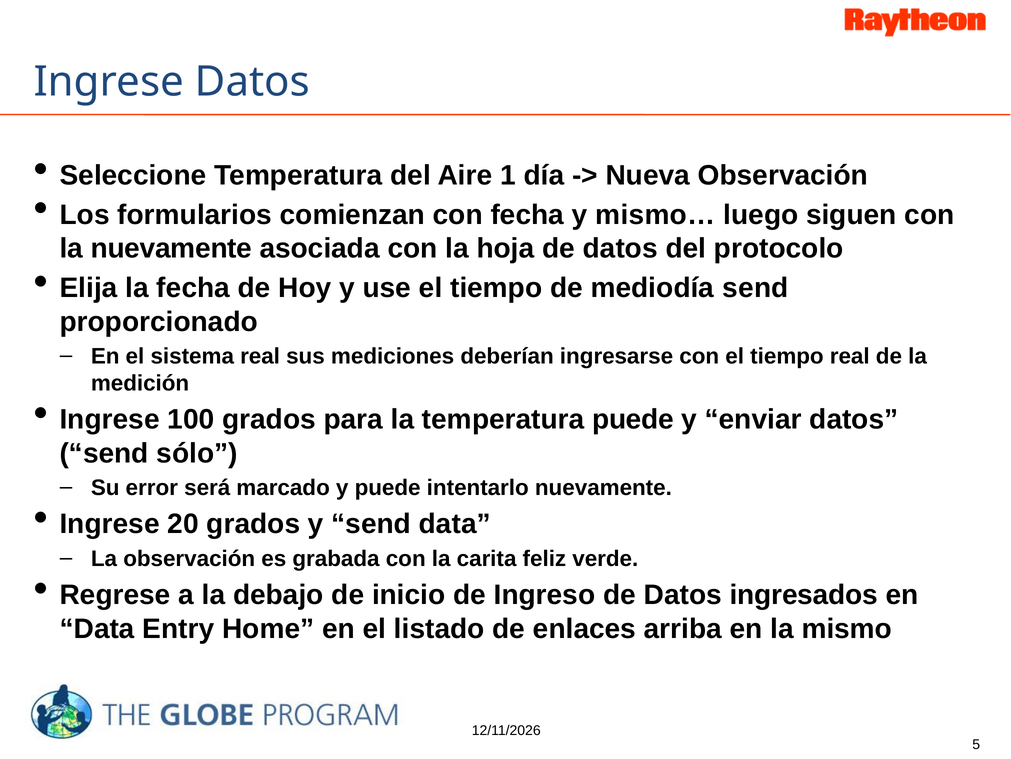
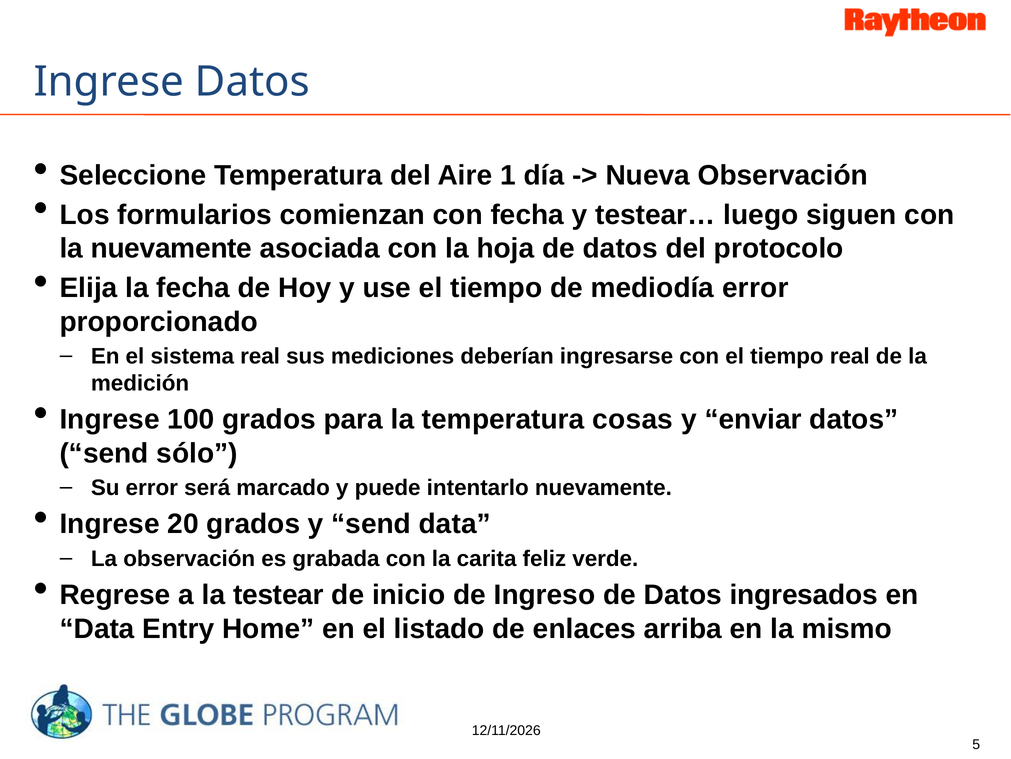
mismo…: mismo… -> testear…
mediodía send: send -> error
temperatura puede: puede -> cosas
debajo: debajo -> testear
